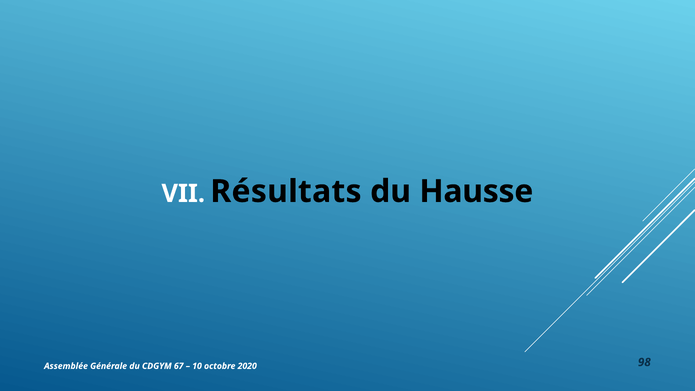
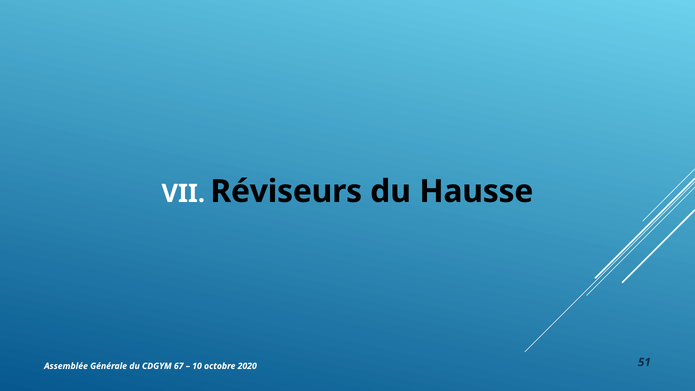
Résultats: Résultats -> Réviseurs
98: 98 -> 51
